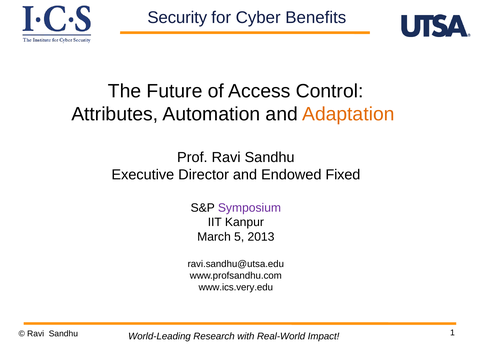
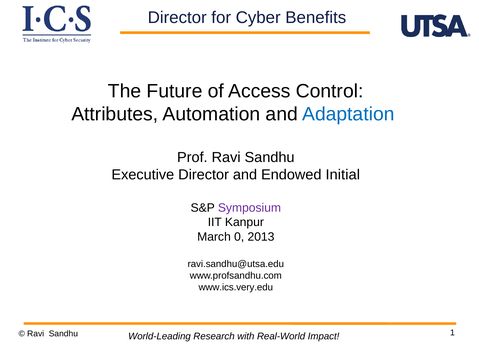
Security at (177, 17): Security -> Director
Adaptation colour: orange -> blue
Fixed: Fixed -> Initial
5: 5 -> 0
